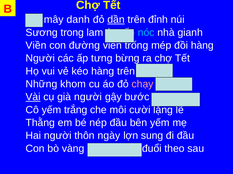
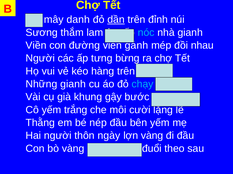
trong: trong -> thắm
trống: trống -> gánh
đồi hàng: hàng -> nhau
Những khom: khom -> gianh
chạy colour: pink -> light blue
Vài underline: present -> none
già người: người -> khung
lợn sung: sung -> vàng
